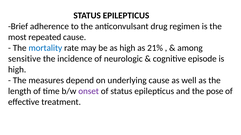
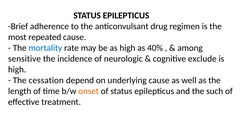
21%: 21% -> 40%
episode: episode -> exclude
measures: measures -> cessation
onset colour: purple -> orange
pose: pose -> such
